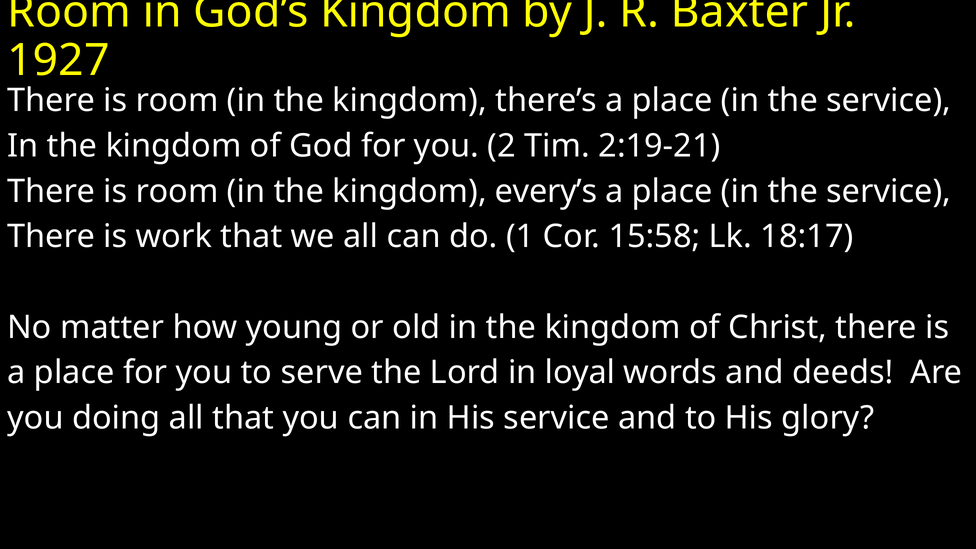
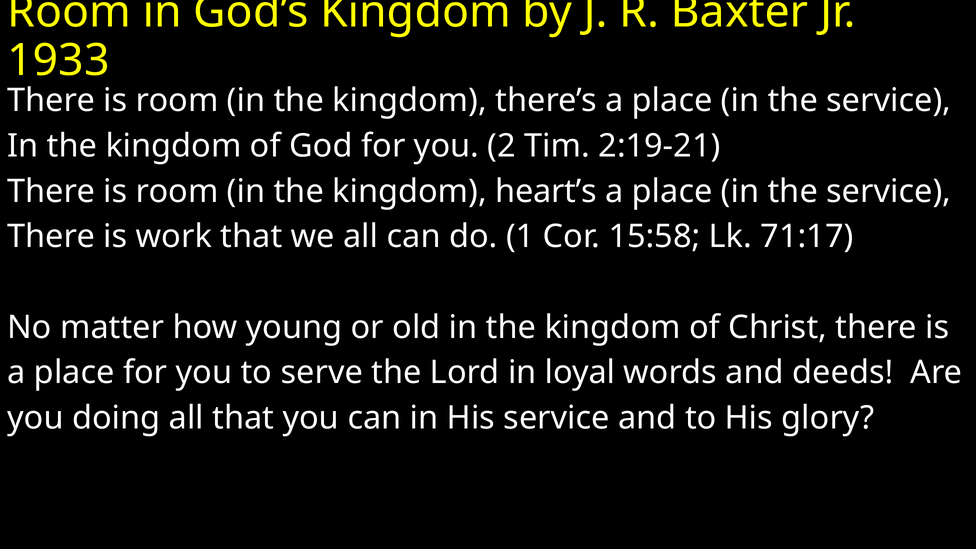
1927: 1927 -> 1933
every’s: every’s -> heart’s
18:17: 18:17 -> 71:17
